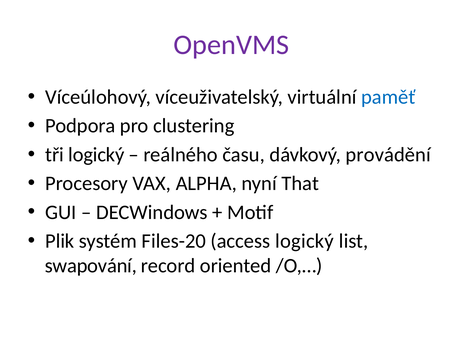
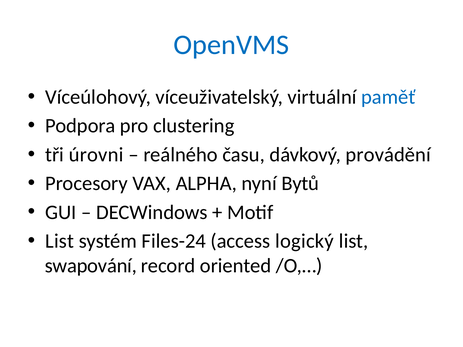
OpenVMS colour: purple -> blue
tři logický: logický -> úrovni
That: That -> Bytů
Plik at (60, 241): Plik -> List
Files-20: Files-20 -> Files-24
